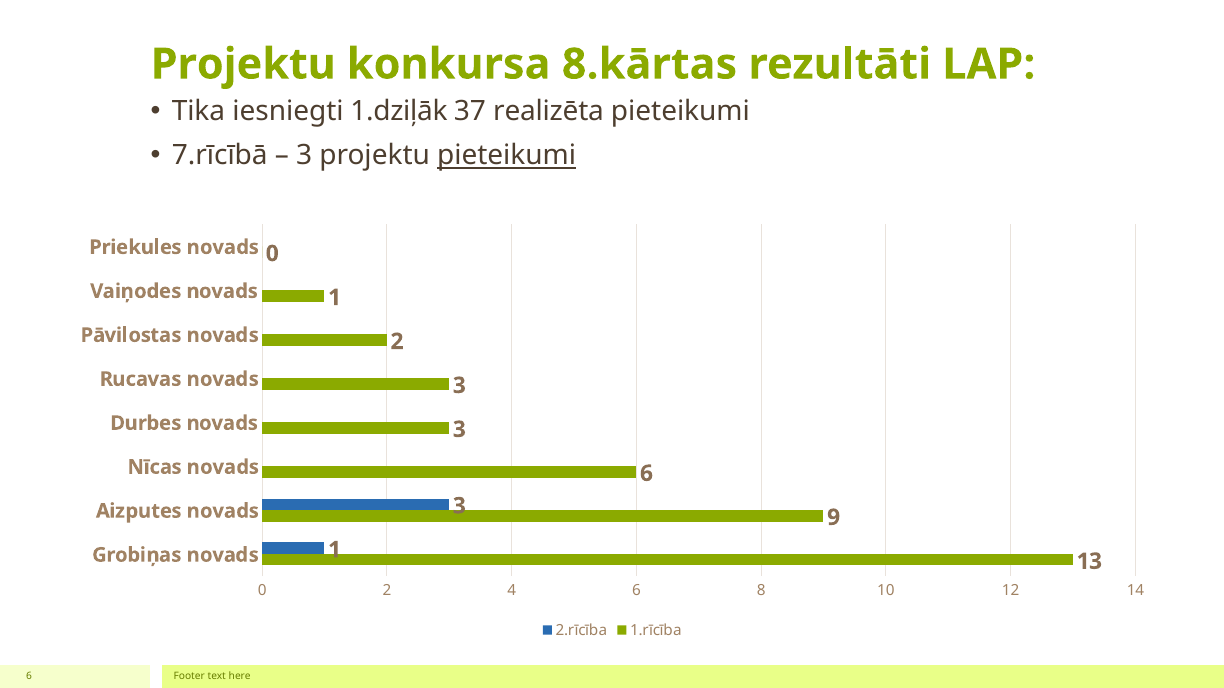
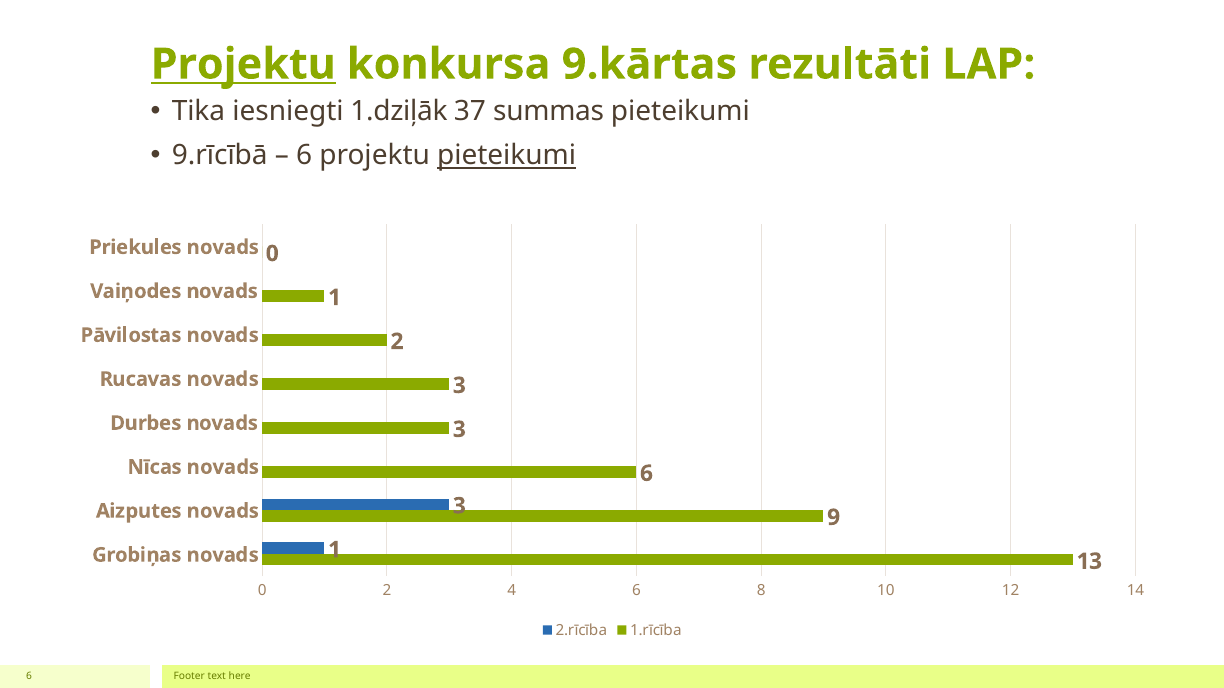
Projektu at (243, 64) underline: none -> present
8.kārtas: 8.kārtas -> 9.kārtas
realizēta: realizēta -> summas
7.rīcībā: 7.rīcībā -> 9.rīcībā
3 at (304, 156): 3 -> 6
